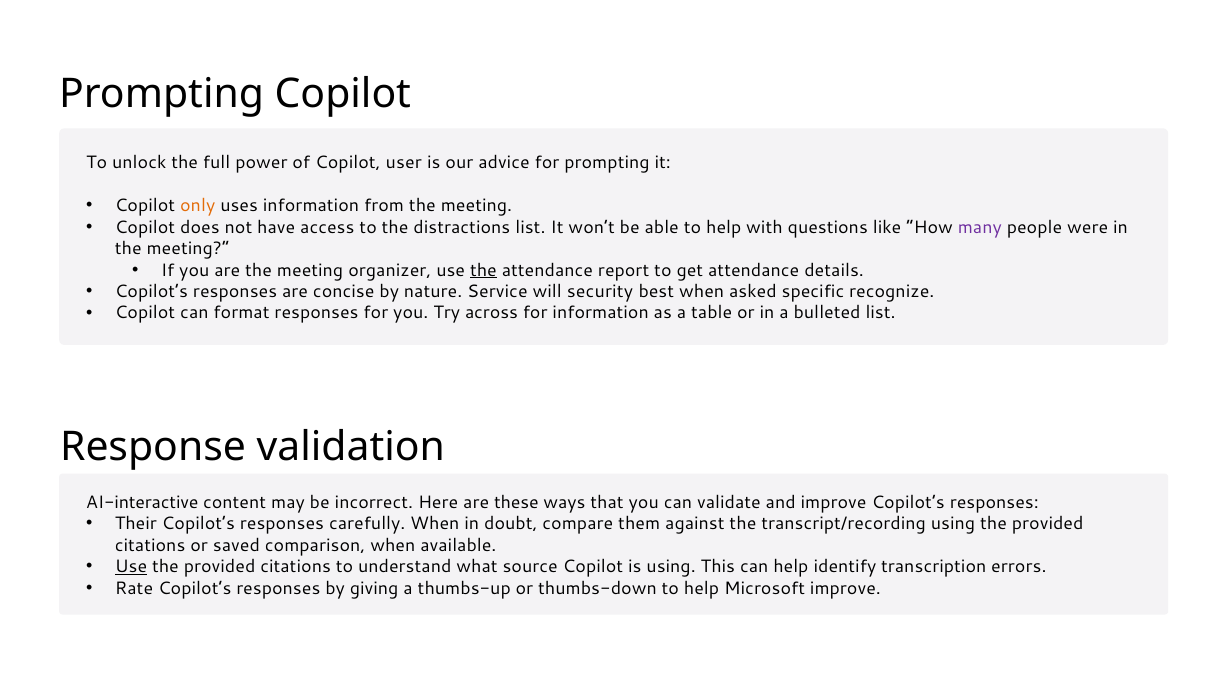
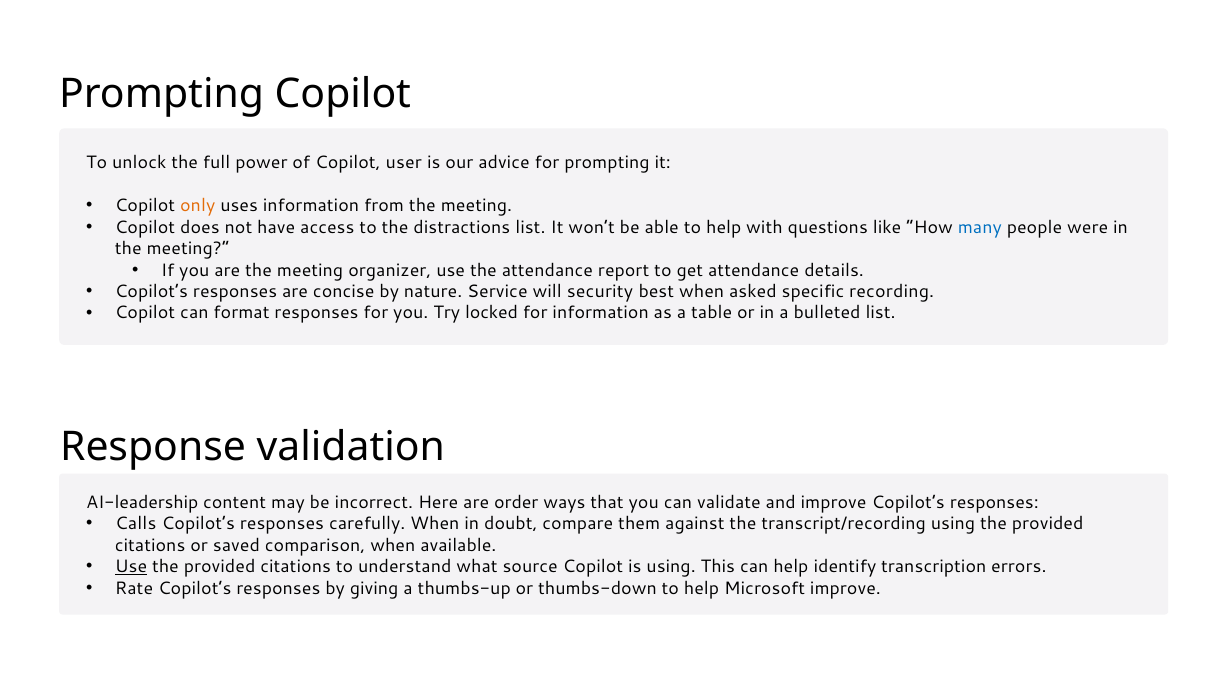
many colour: purple -> blue
the at (483, 270) underline: present -> none
recognize: recognize -> recording
across: across -> locked
AI-interactive: AI-interactive -> AI-leadership
these: these -> order
Their: Their -> Calls
